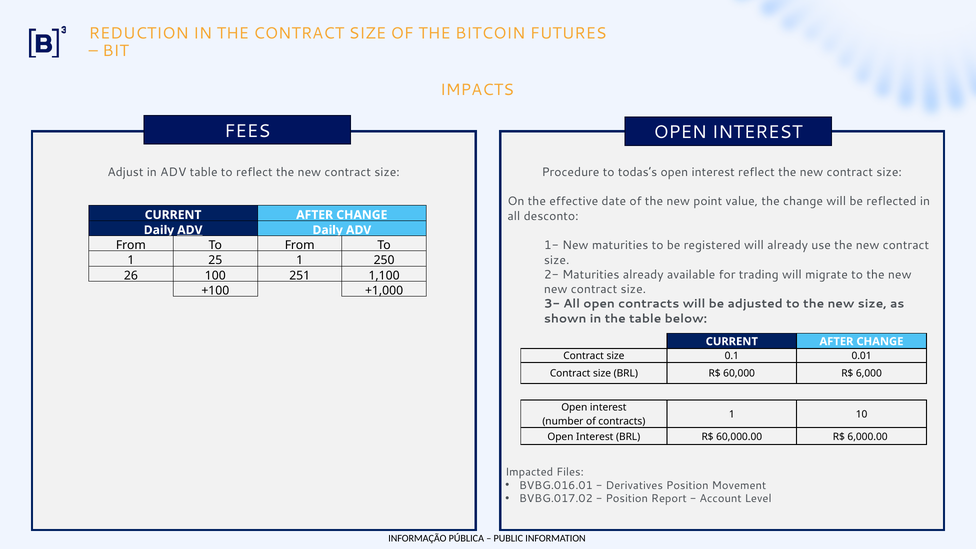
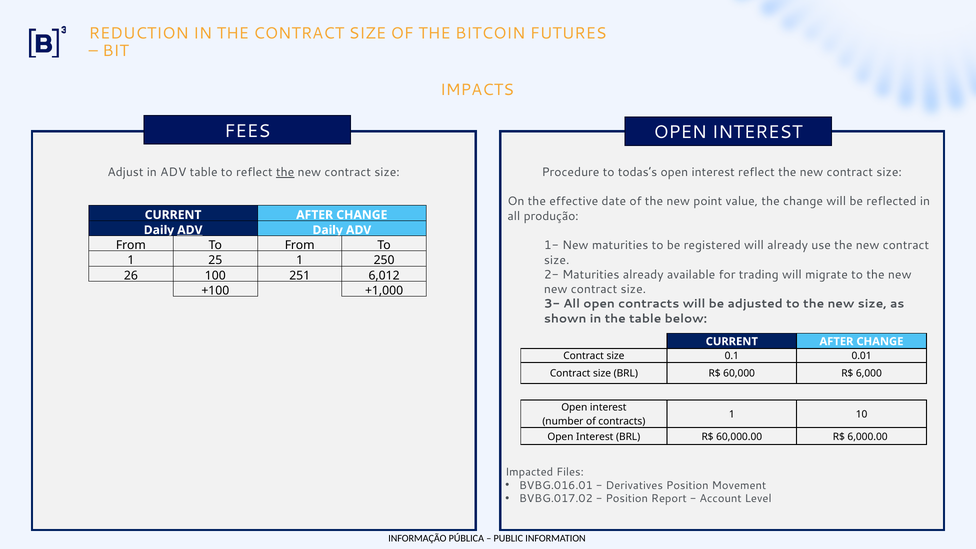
the at (285, 172) underline: none -> present
desconto: desconto -> produção
1,100: 1,100 -> 6,012
